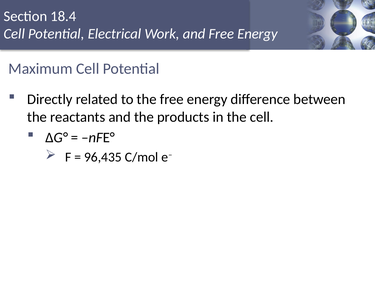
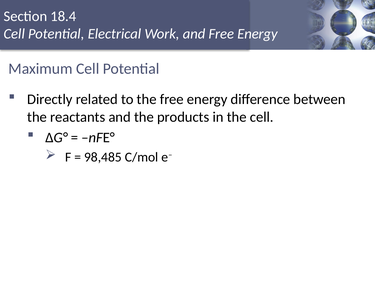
96,435: 96,435 -> 98,485
